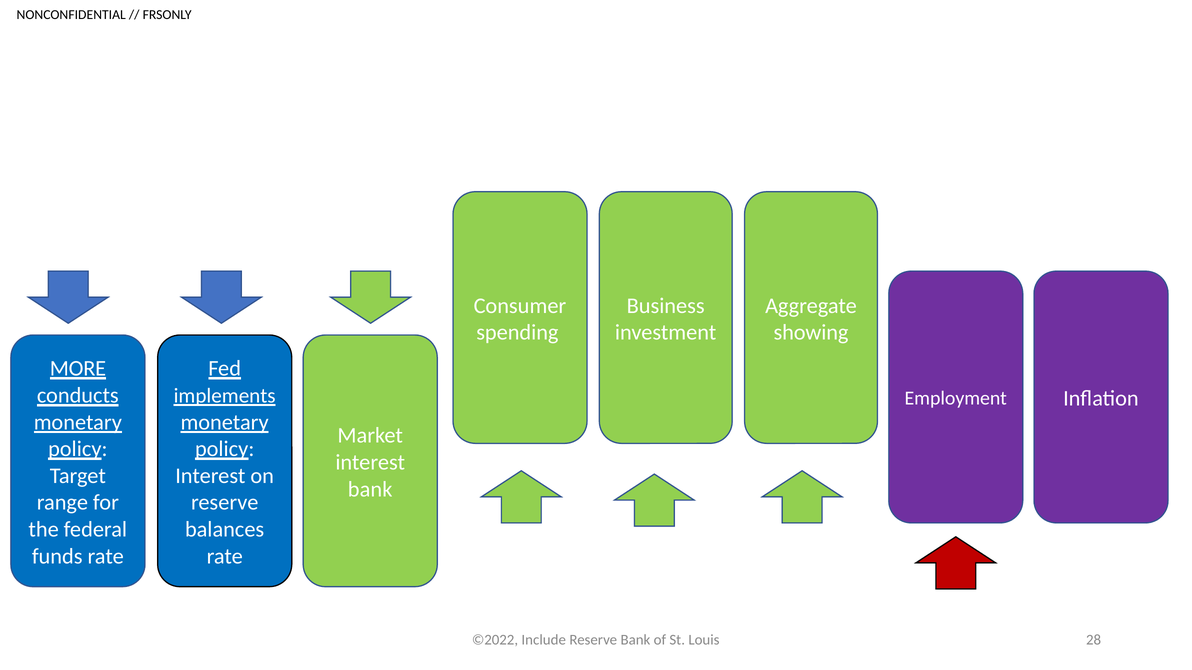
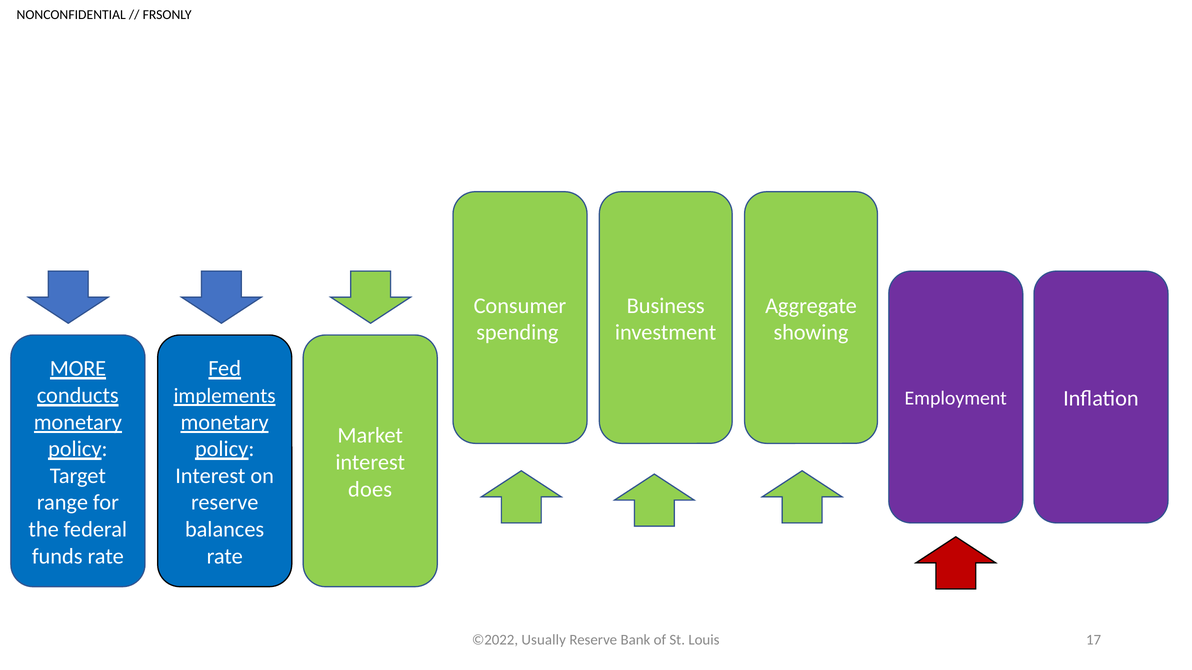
bank at (370, 490): bank -> does
Include: Include -> Usually
28: 28 -> 17
